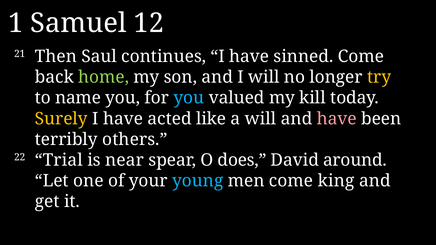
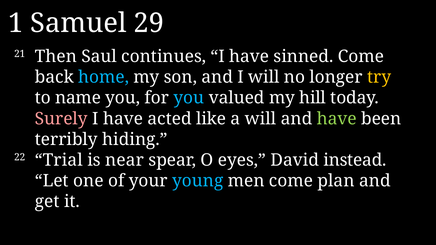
12: 12 -> 29
home colour: light green -> light blue
kill: kill -> hill
Surely colour: yellow -> pink
have at (337, 119) colour: pink -> light green
others: others -> hiding
does: does -> eyes
around: around -> instead
king: king -> plan
